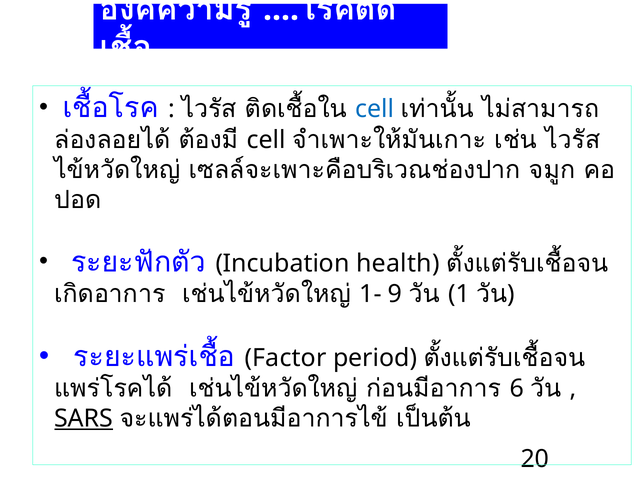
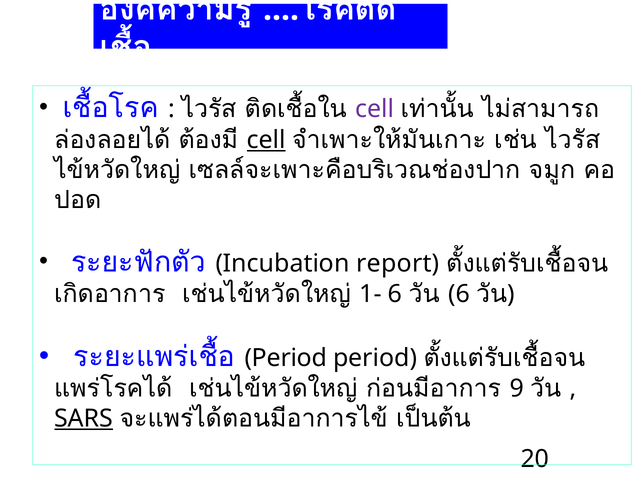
cell at (375, 109) colour: blue -> purple
cell at (266, 140) underline: none -> present
health: health -> report
1- 9: 9 -> 6
1 at (459, 294): 1 -> 6
Factor at (286, 357): Factor -> Period
6: 6 -> 9
